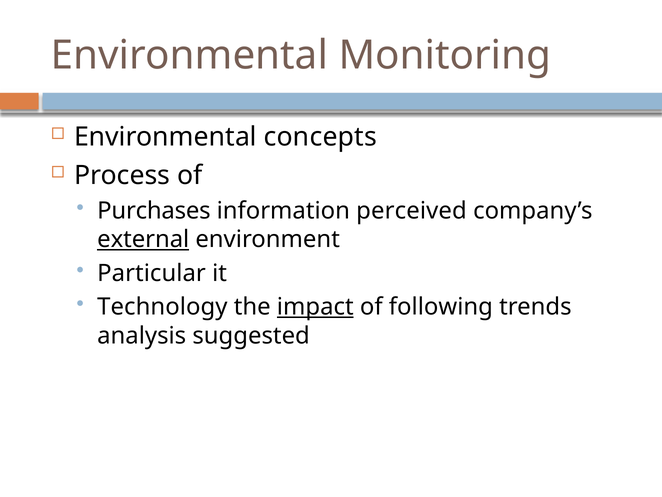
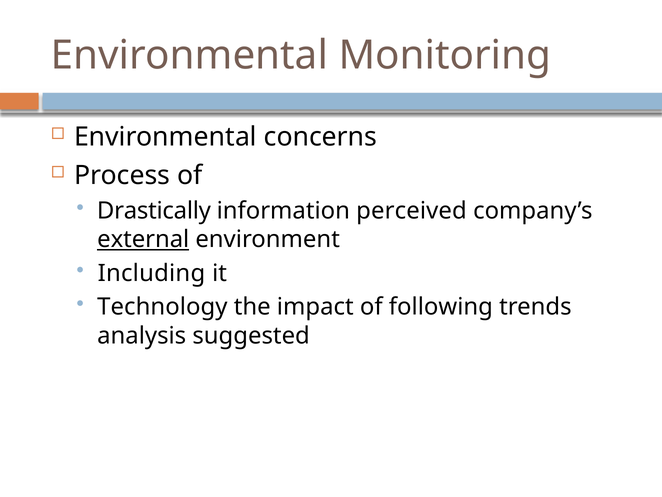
concepts: concepts -> concerns
Purchases: Purchases -> Drastically
Particular: Particular -> Including
impact underline: present -> none
